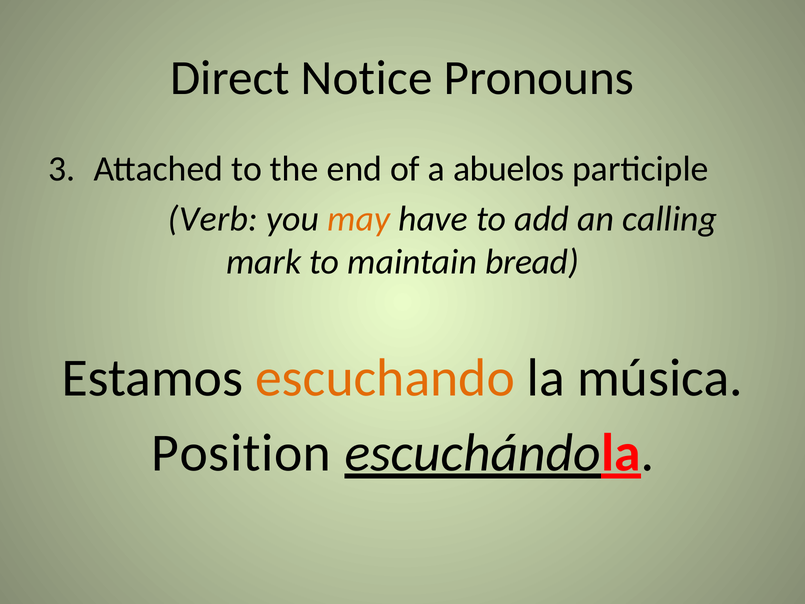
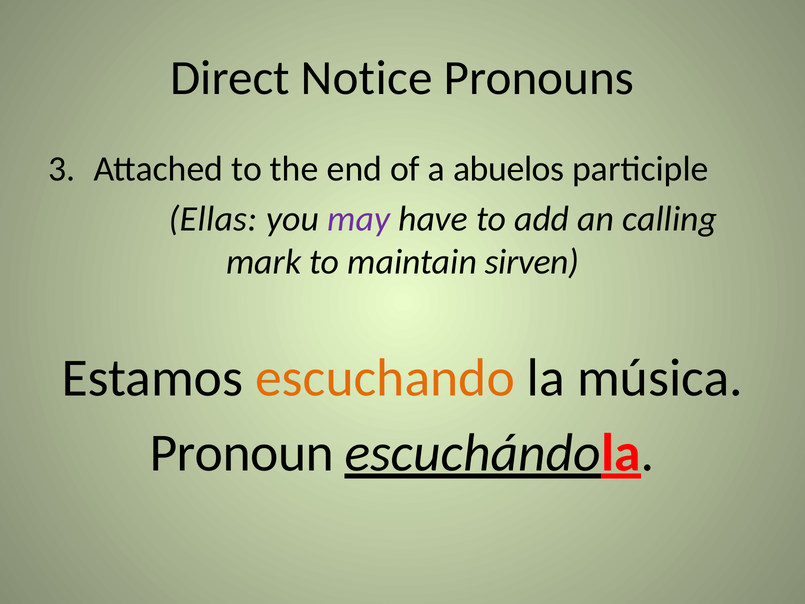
Verb: Verb -> Ellas
may colour: orange -> purple
bread: bread -> sirven
Position: Position -> Pronoun
